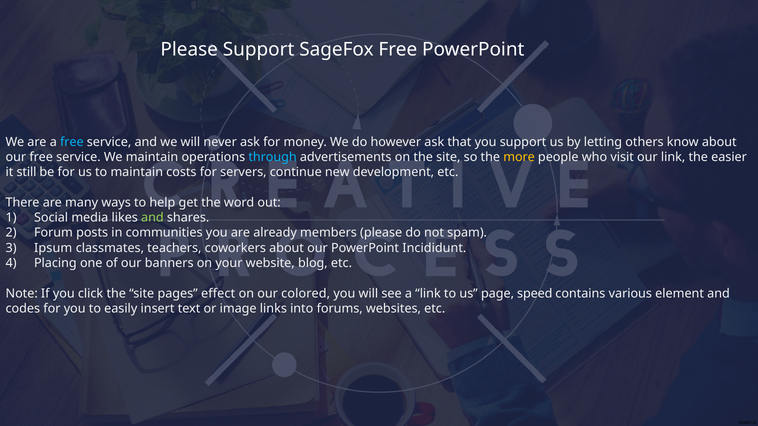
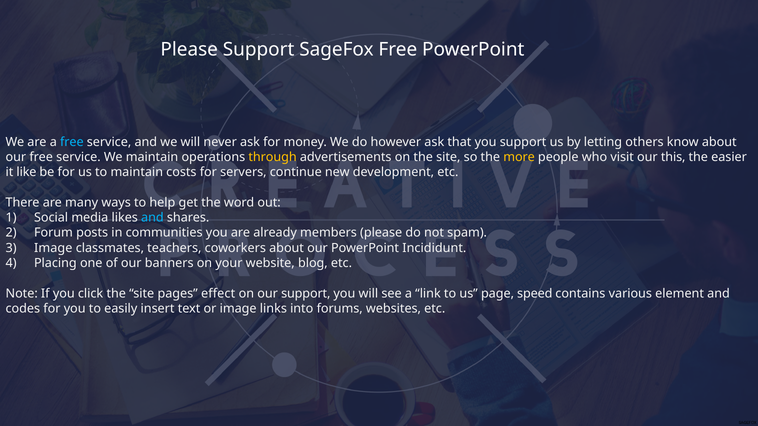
through colour: light blue -> yellow
our link: link -> this
still: still -> like
and at (152, 218) colour: light green -> light blue
Ipsum at (53, 248): Ipsum -> Image
our colored: colored -> support
